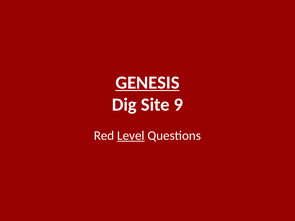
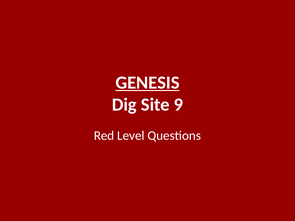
Level underline: present -> none
